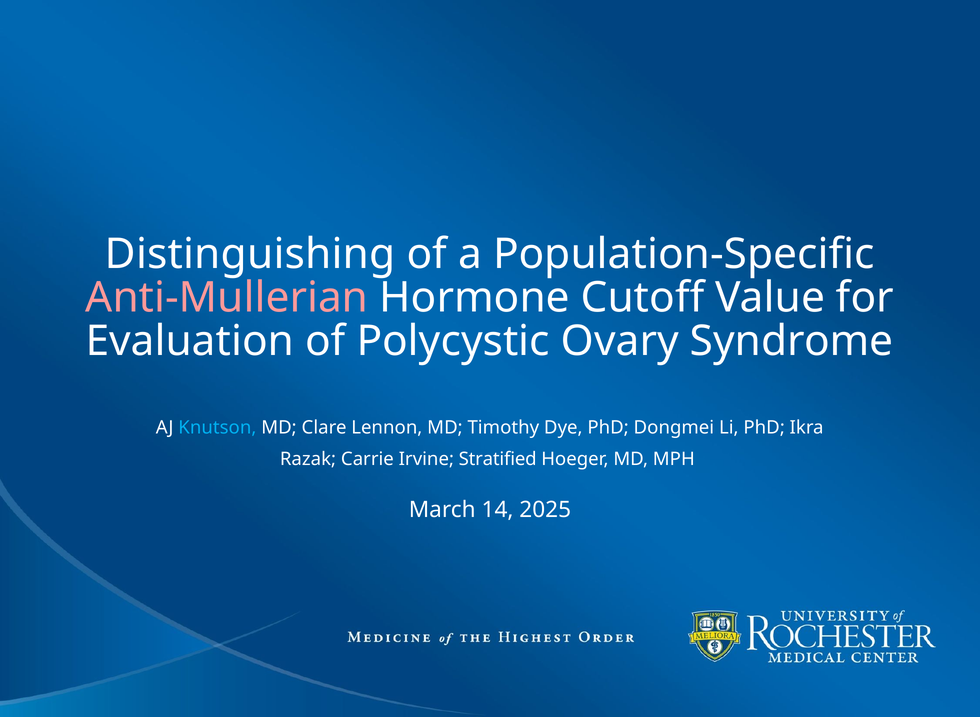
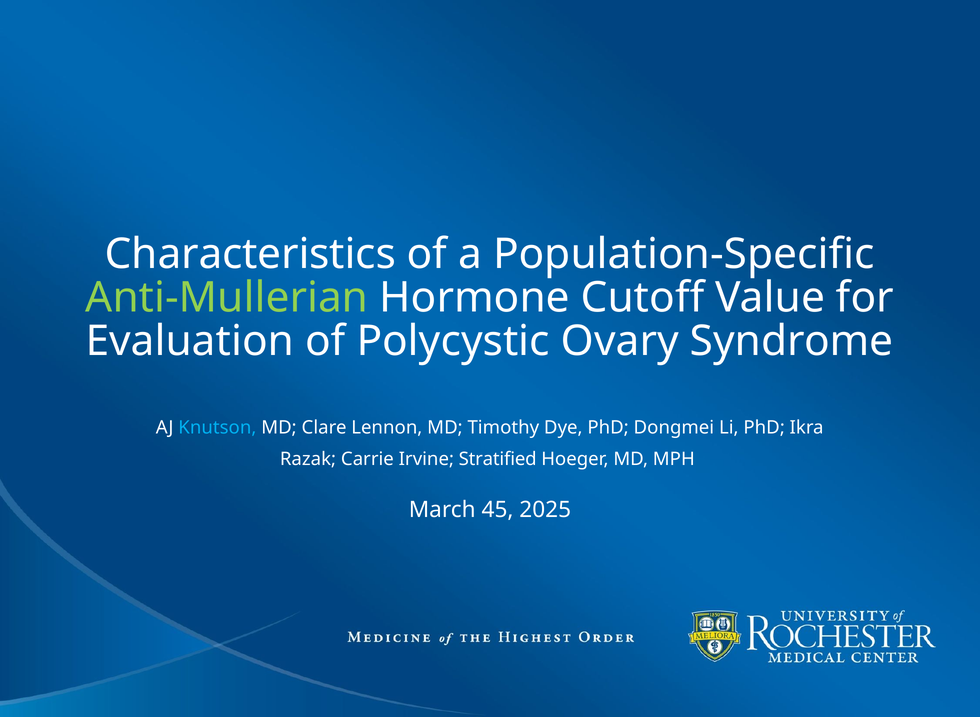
Distinguishing: Distinguishing -> Characteristics
Anti-Mullerian colour: pink -> light green
14: 14 -> 45
